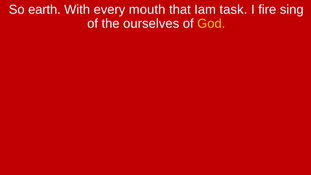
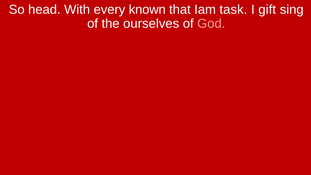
earth: earth -> head
mouth: mouth -> known
fire: fire -> gift
God colour: yellow -> pink
